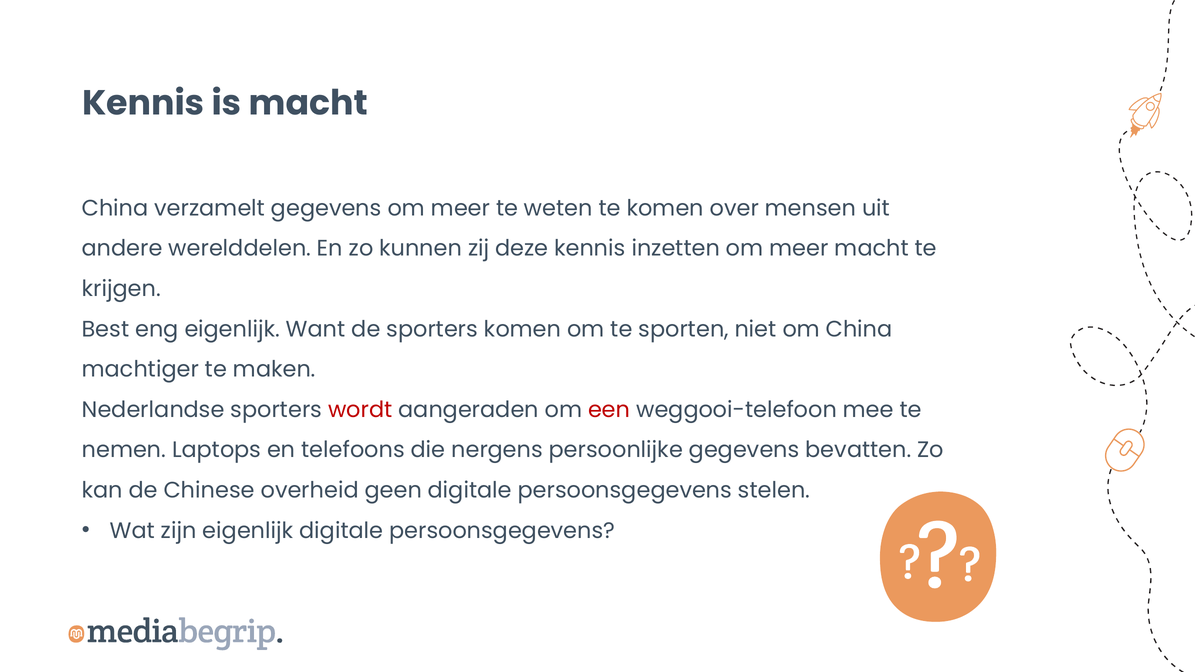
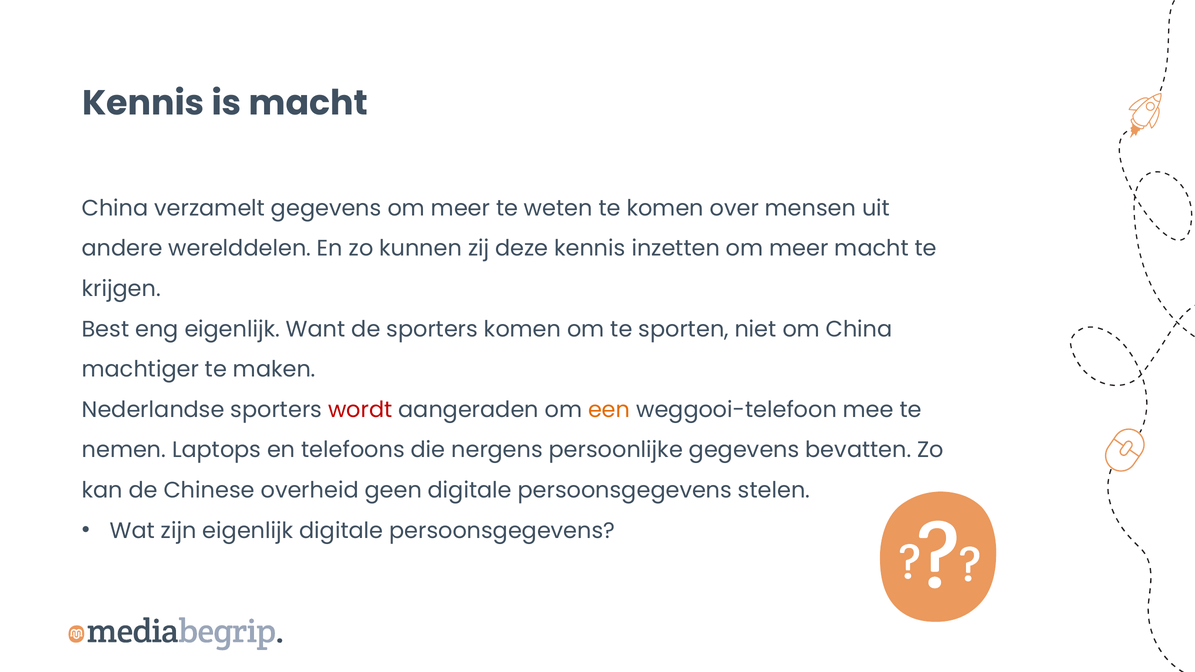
een colour: red -> orange
